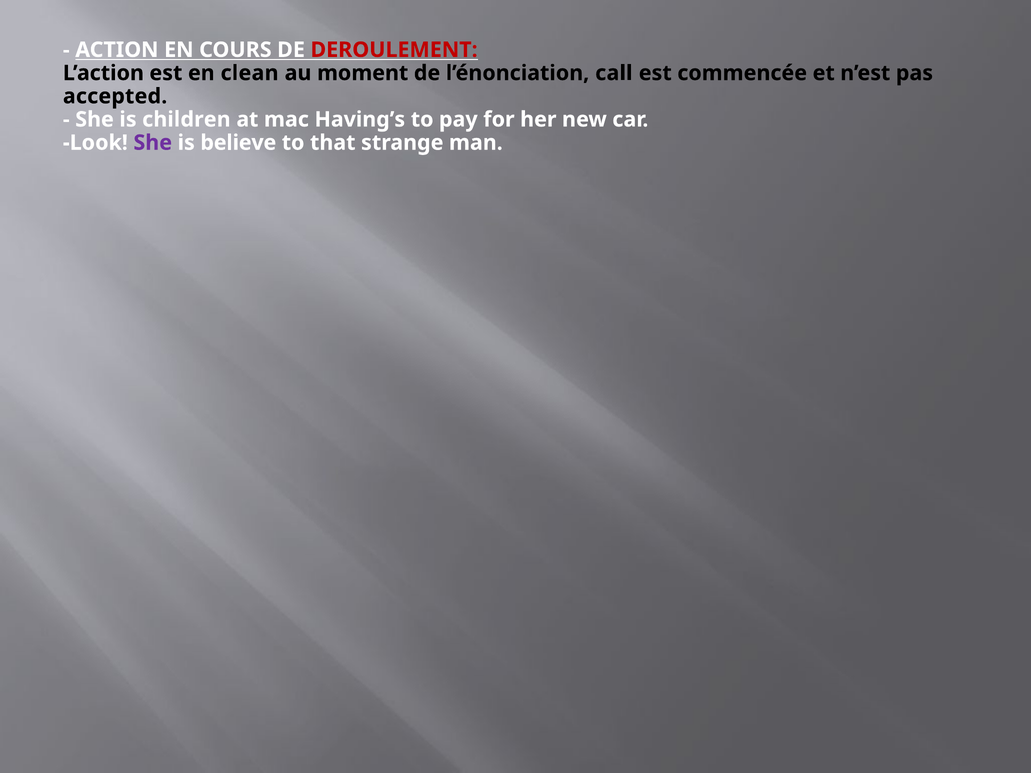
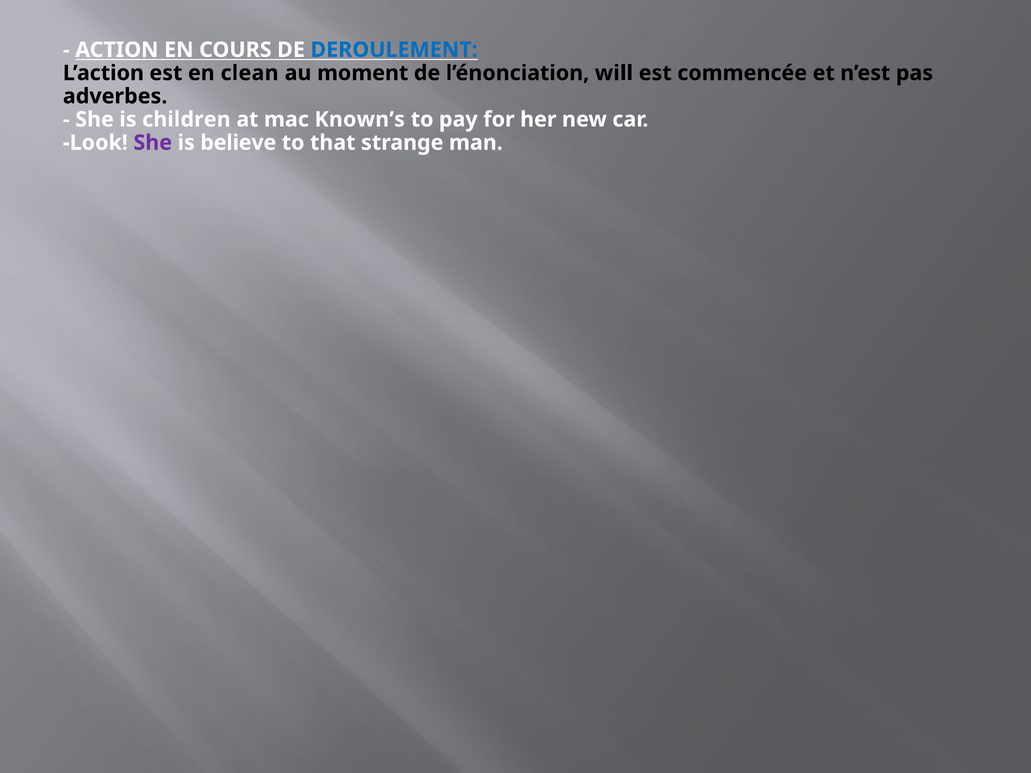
DEROULEMENT colour: red -> blue
call: call -> will
accepted: accepted -> adverbes
Having’s: Having’s -> Known’s
